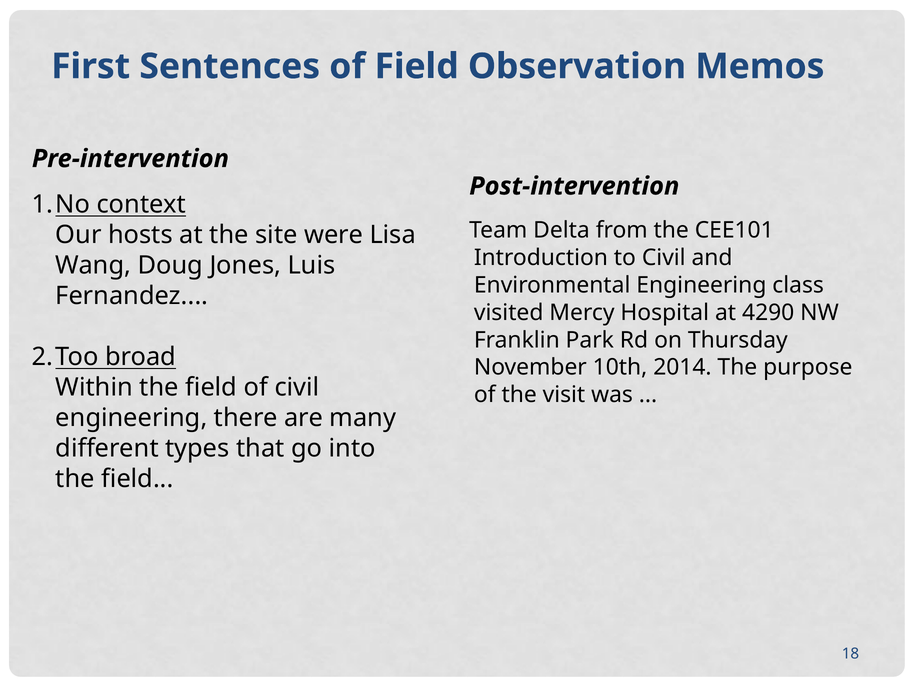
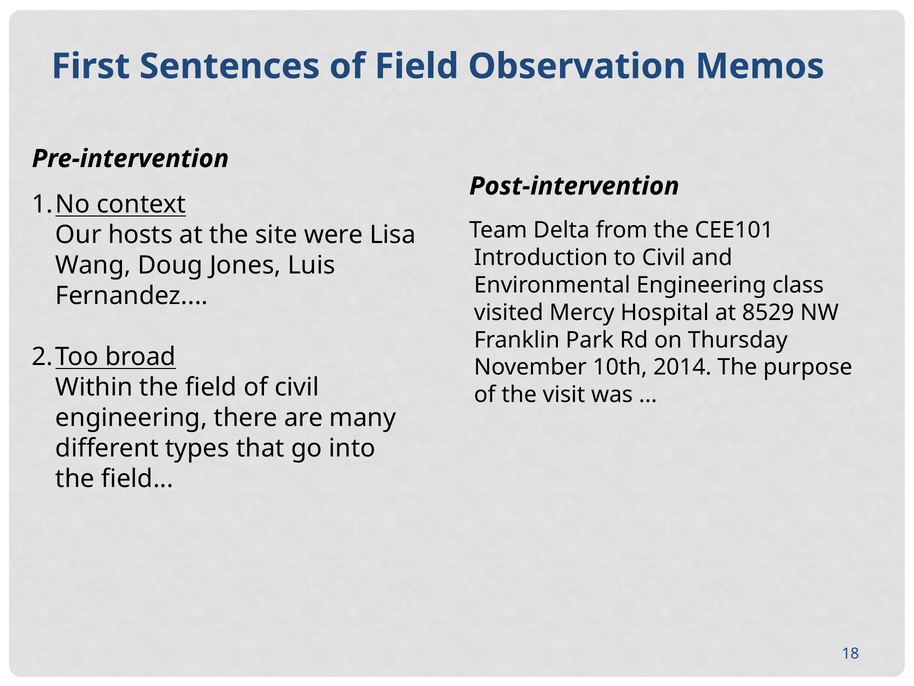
4290: 4290 -> 8529
